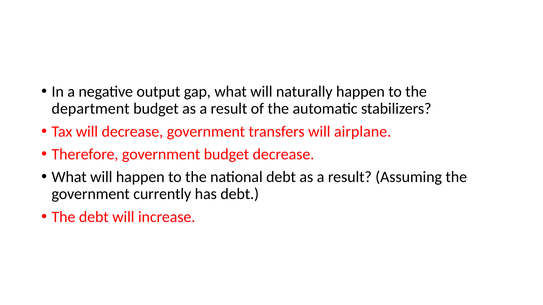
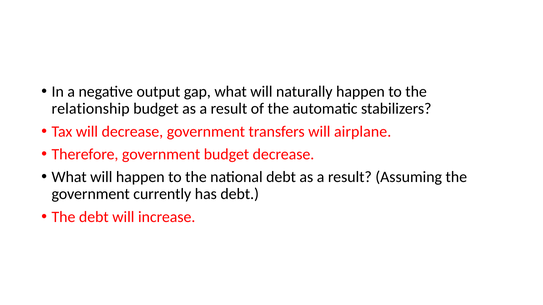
department: department -> relationship
